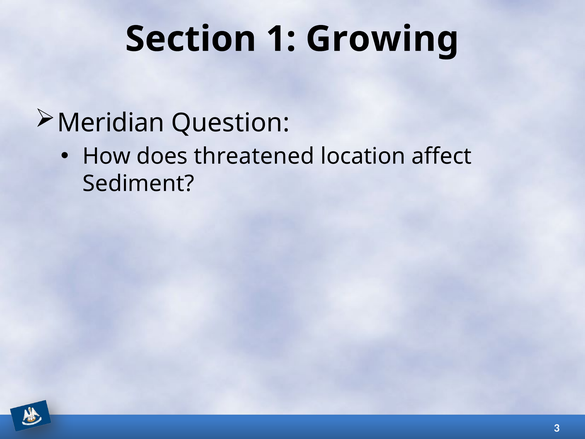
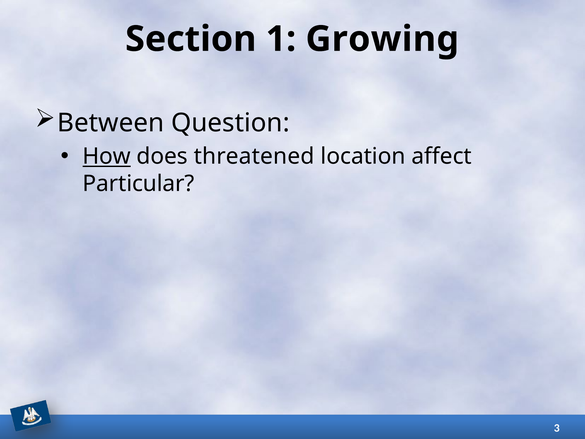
Meridian: Meridian -> Between
How underline: none -> present
Sediment: Sediment -> Particular
